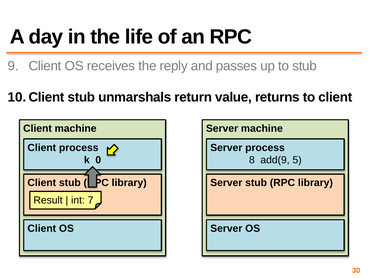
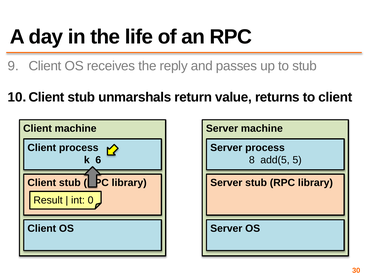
0: 0 -> 6
add(9: add(9 -> add(5
7: 7 -> 0
